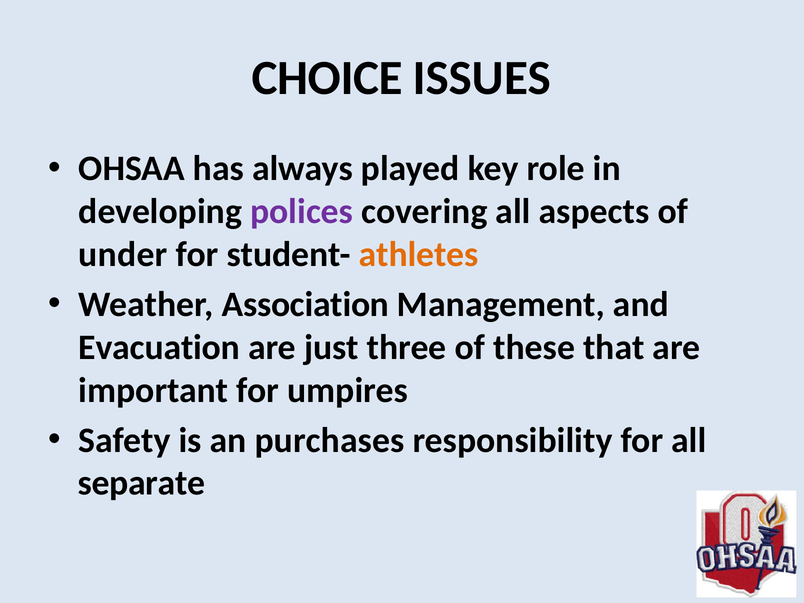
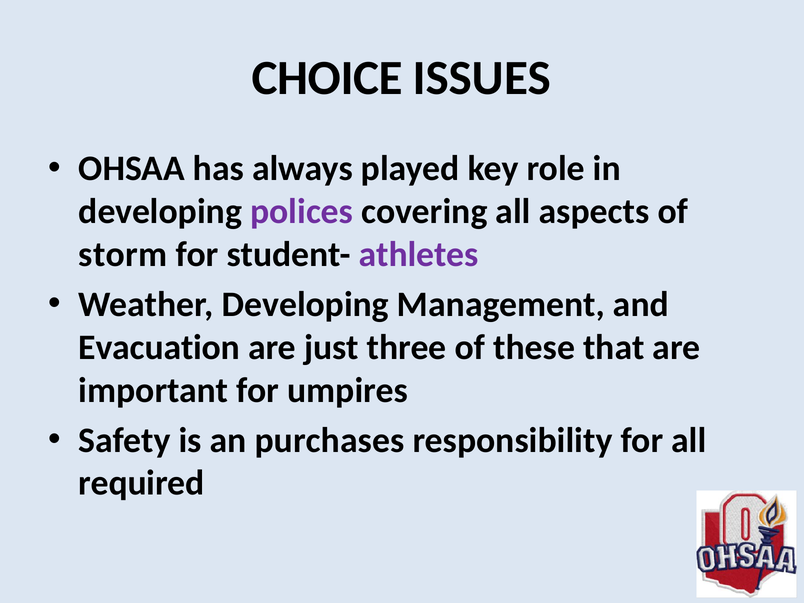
under: under -> storm
athletes colour: orange -> purple
Weather Association: Association -> Developing
separate: separate -> required
